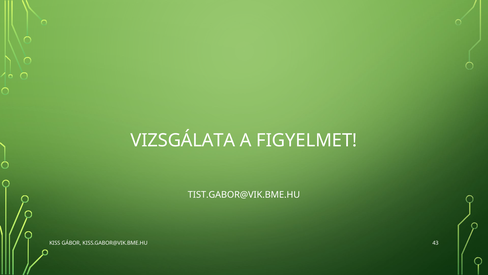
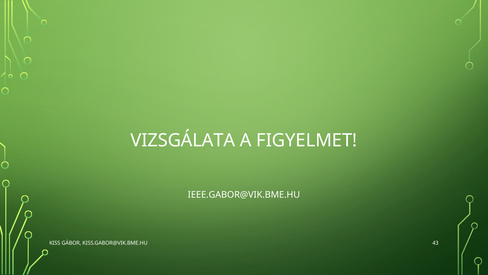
TIST.GABOR@VIK.BME.HU: TIST.GABOR@VIK.BME.HU -> IEEE.GABOR@VIK.BME.HU
